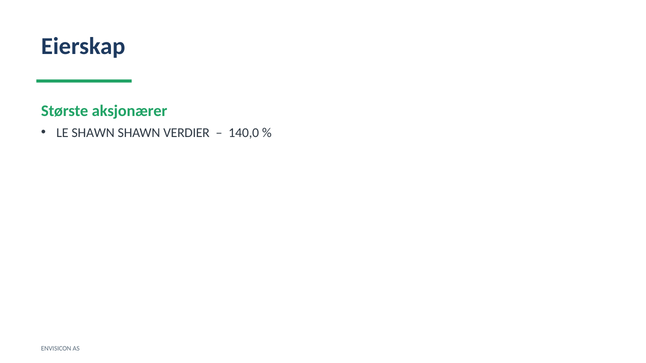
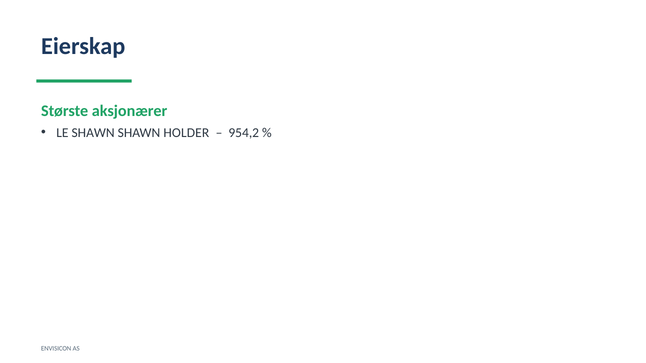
VERDIER: VERDIER -> HOLDER
140,0: 140,0 -> 954,2
